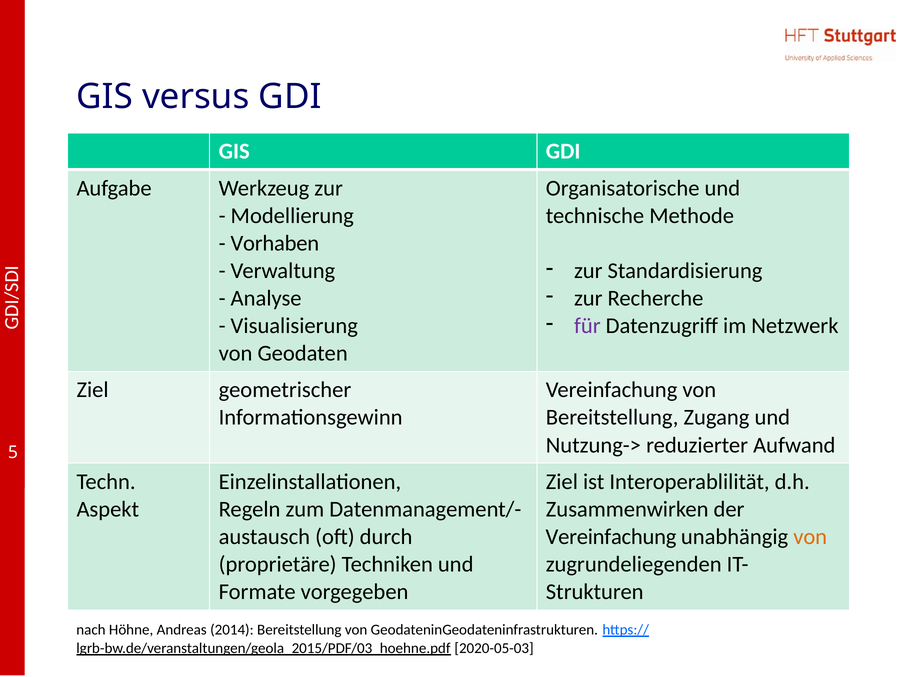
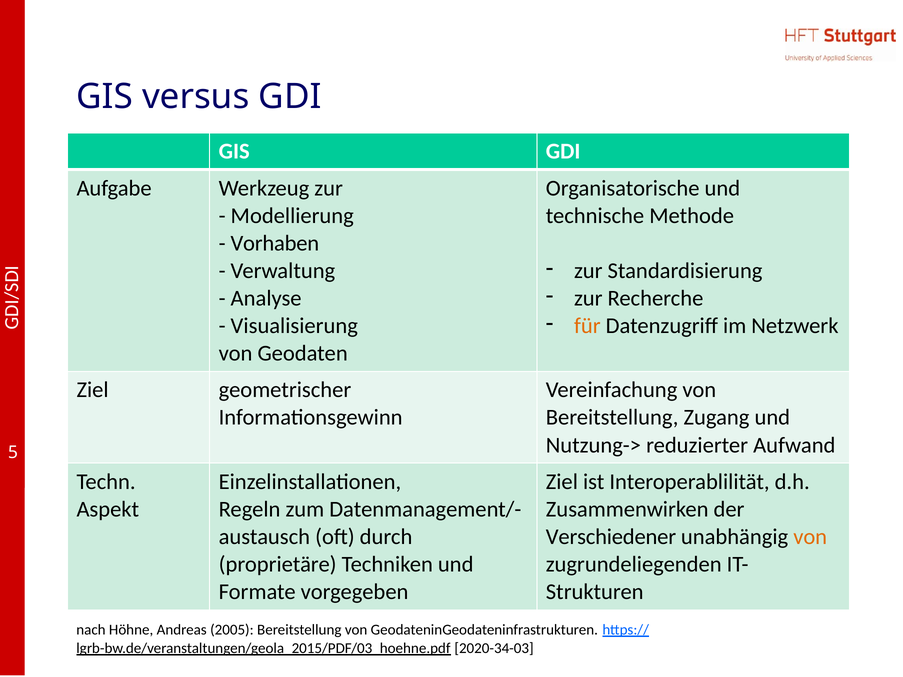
für colour: purple -> orange
Vereinfachung at (611, 537): Vereinfachung -> Verschiedener
2014: 2014 -> 2005
2020-05-03: 2020-05-03 -> 2020-34-03
